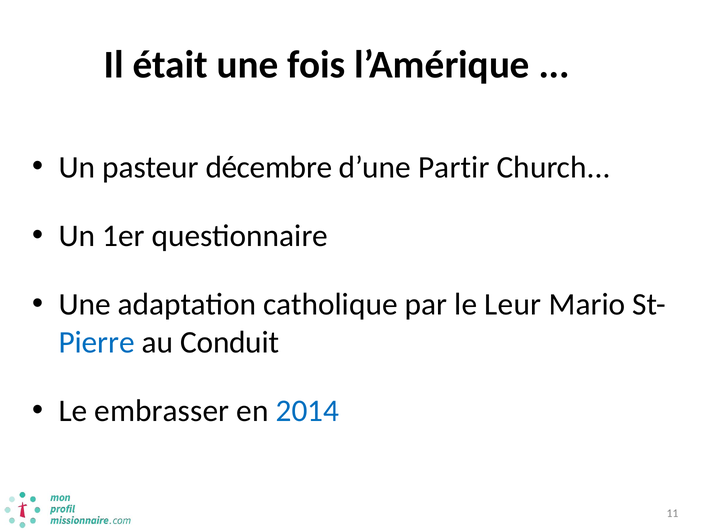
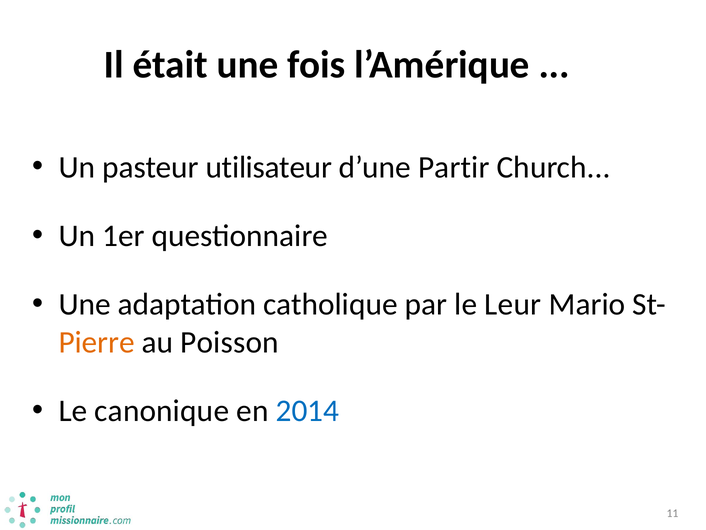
décembre: décembre -> utilisateur
Pierre colour: blue -> orange
Conduit: Conduit -> Poisson
embrasser: embrasser -> canonique
